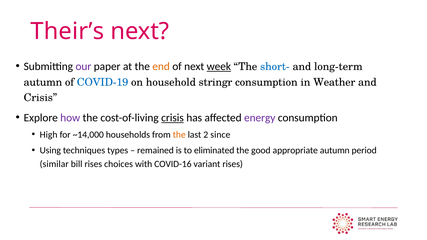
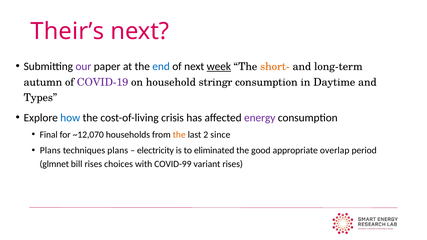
end colour: orange -> blue
short- colour: blue -> orange
COVID-19 colour: blue -> purple
Weather: Weather -> Daytime
Crisis at (40, 98): Crisis -> Types
how colour: purple -> blue
crisis at (172, 118) underline: present -> none
High: High -> Final
~14,000: ~14,000 -> ~12,070
Using at (50, 151): Using -> Plans
techniques types: types -> plans
remained: remained -> electricity
appropriate autumn: autumn -> overlap
similar: similar -> glmnet
COVID-16: COVID-16 -> COVID-99
